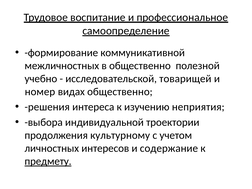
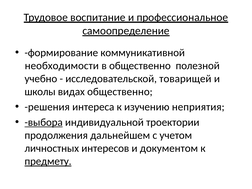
межличностных: межличностных -> необходимости
номер: номер -> школы
выбора underline: none -> present
культурному: культурному -> дальнейшем
содержание: содержание -> документом
